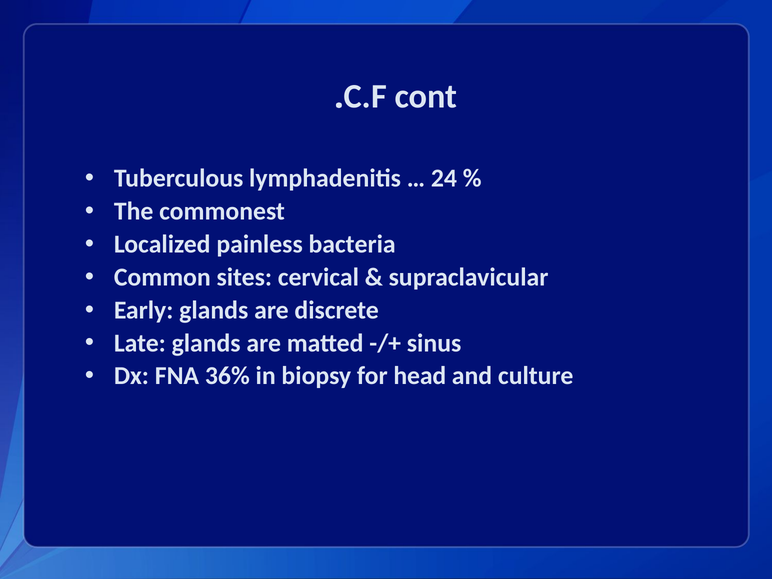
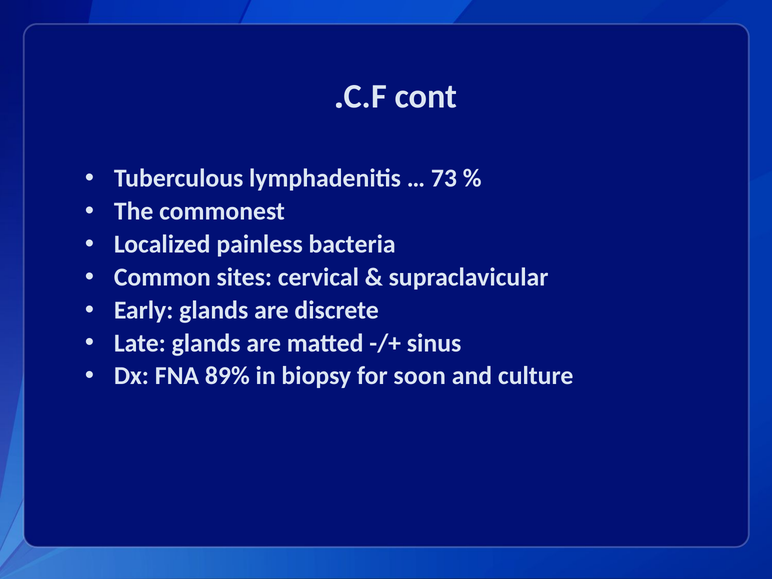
24: 24 -> 73
36%: 36% -> 89%
head: head -> soon
